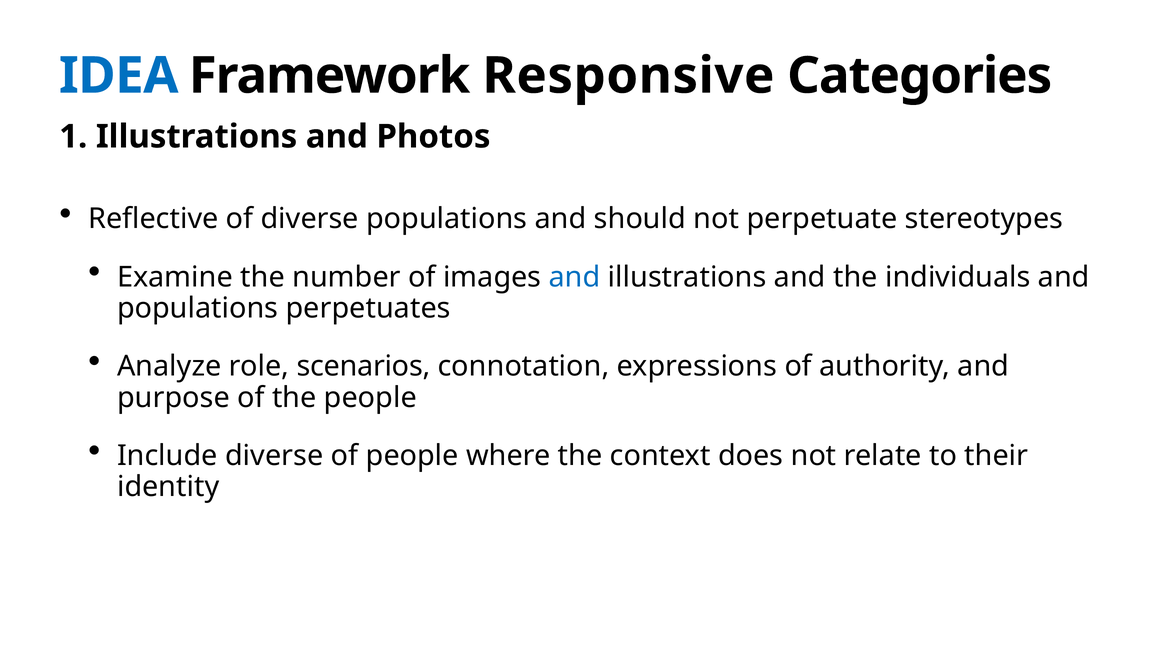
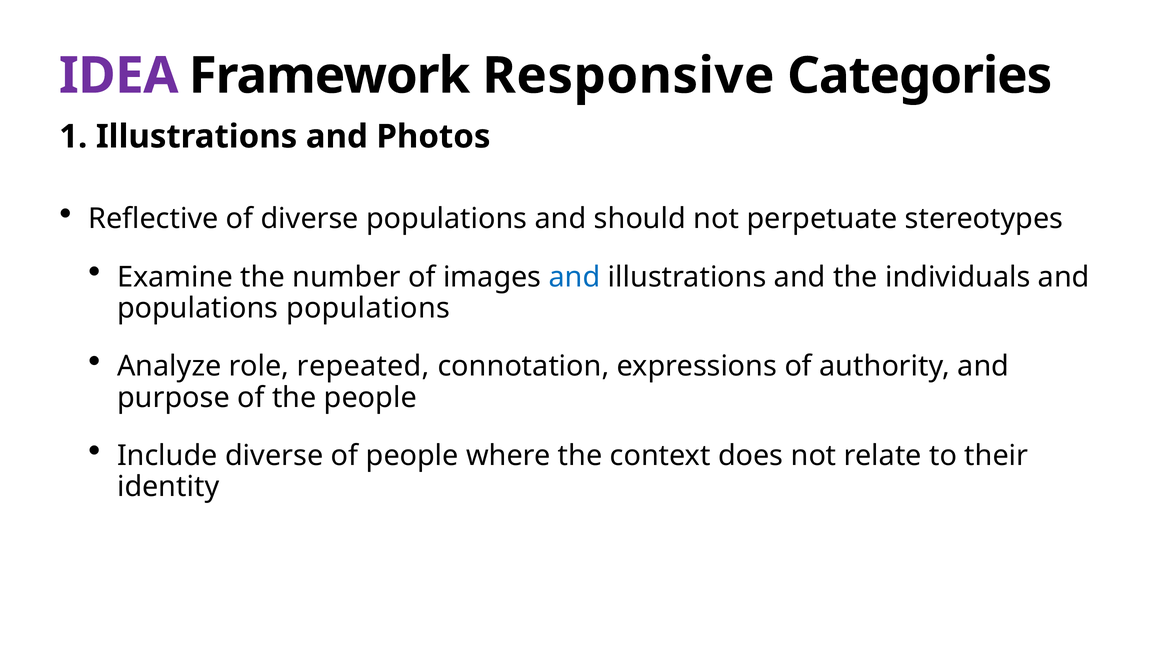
IDEA colour: blue -> purple
populations perpetuates: perpetuates -> populations
scenarios: scenarios -> repeated
